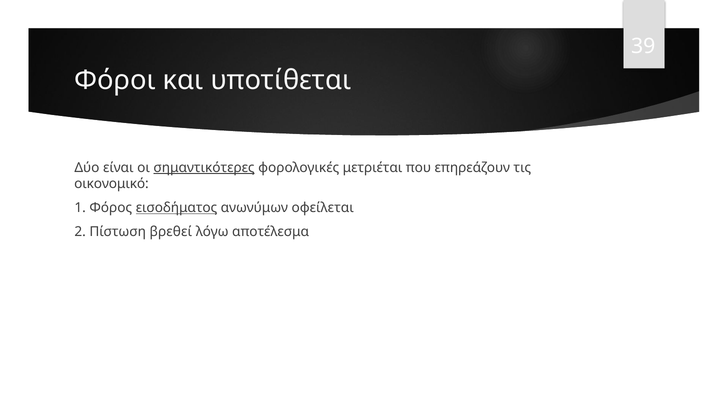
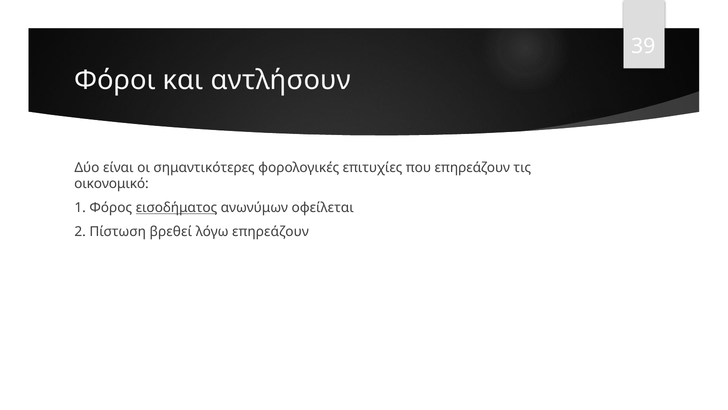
υποτίθεται: υποτίθεται -> αντλήσουν
σημαντικότερες underline: present -> none
μετριέται: μετριέται -> επιτυχίες
λόγω αποτέλεσμα: αποτέλεσμα -> επηρεάζουν
